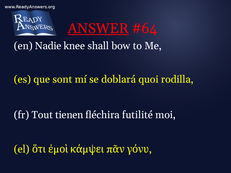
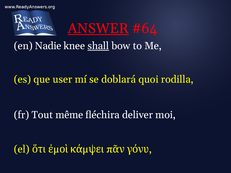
shall underline: none -> present
sont: sont -> user
tienen: tienen -> même
futilité: futilité -> deliver
